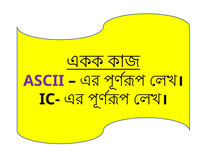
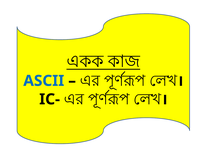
ASCII colour: purple -> blue
